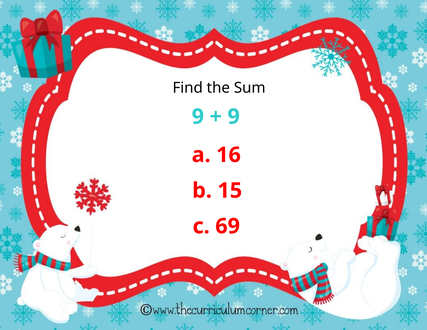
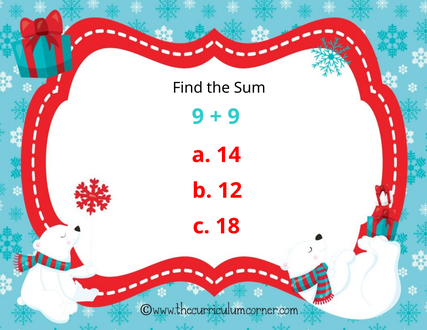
16: 16 -> 14
15: 15 -> 12
69: 69 -> 18
